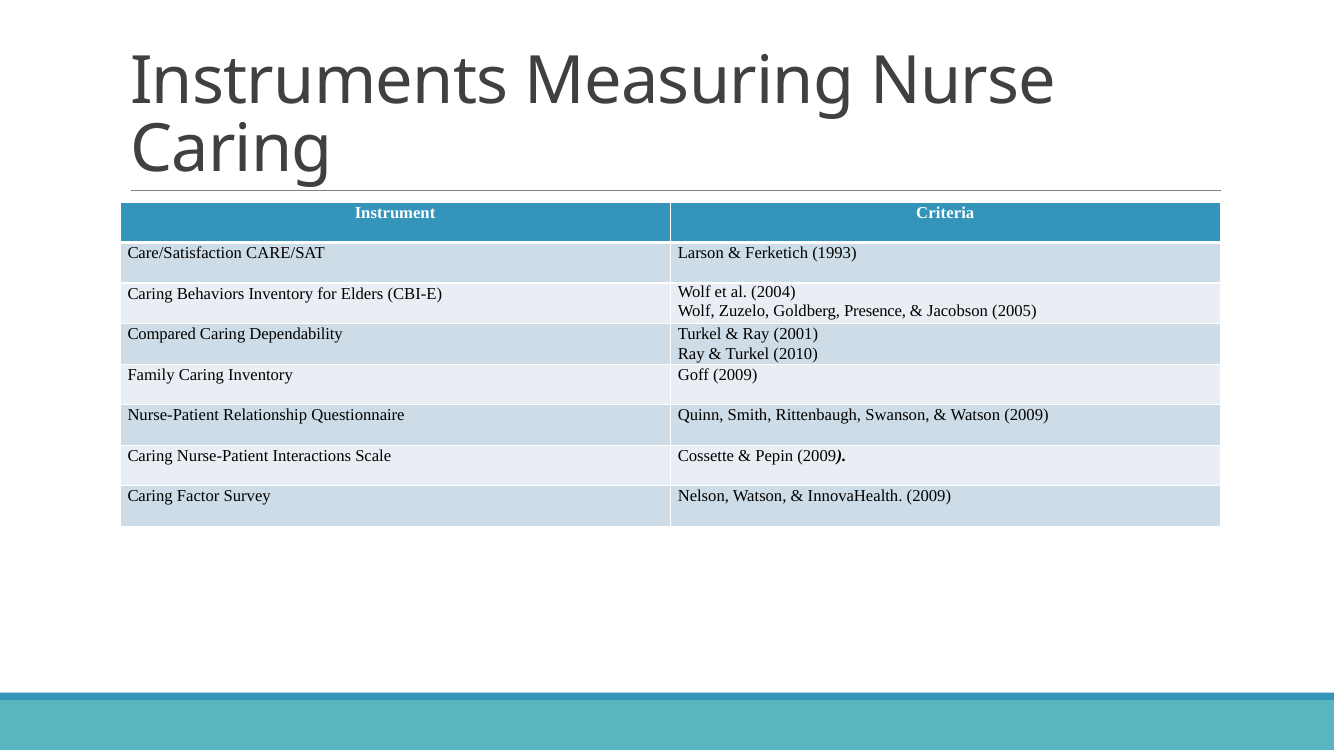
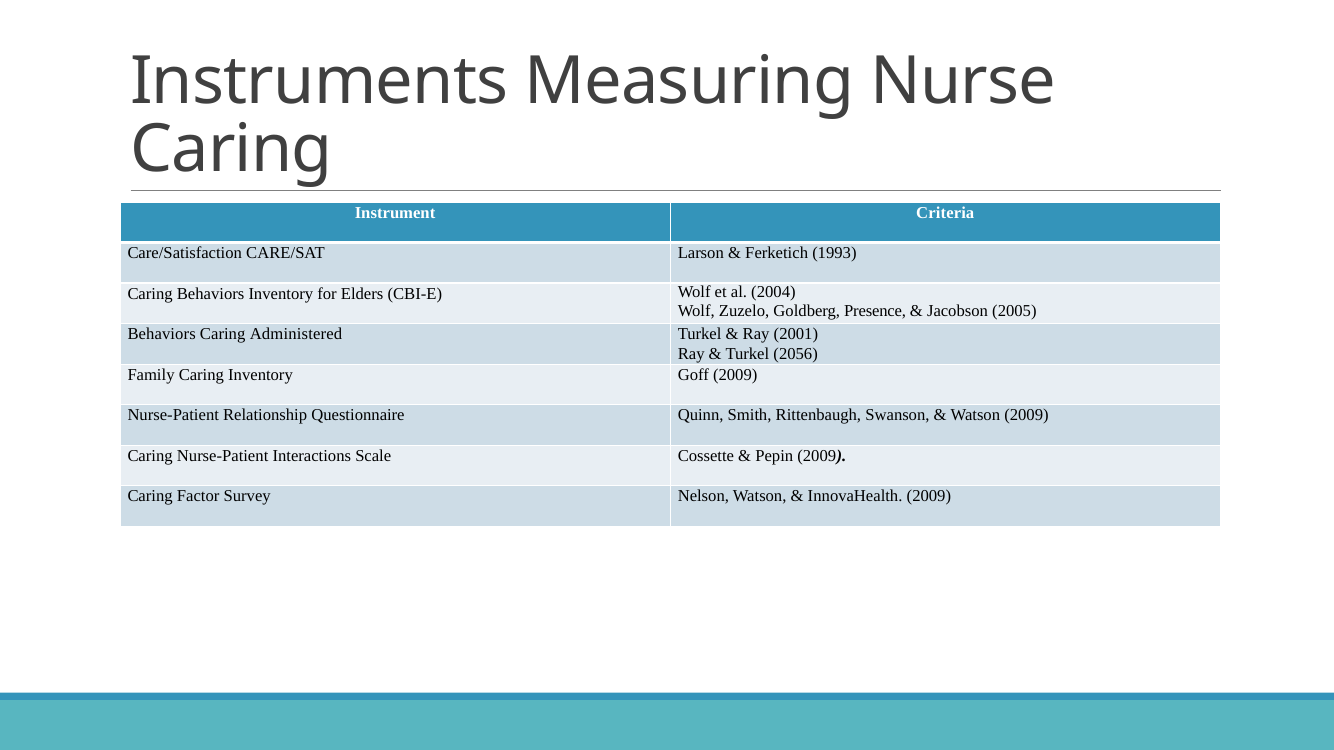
Compared at (162, 334): Compared -> Behaviors
Dependability: Dependability -> Administered
2010: 2010 -> 2056
